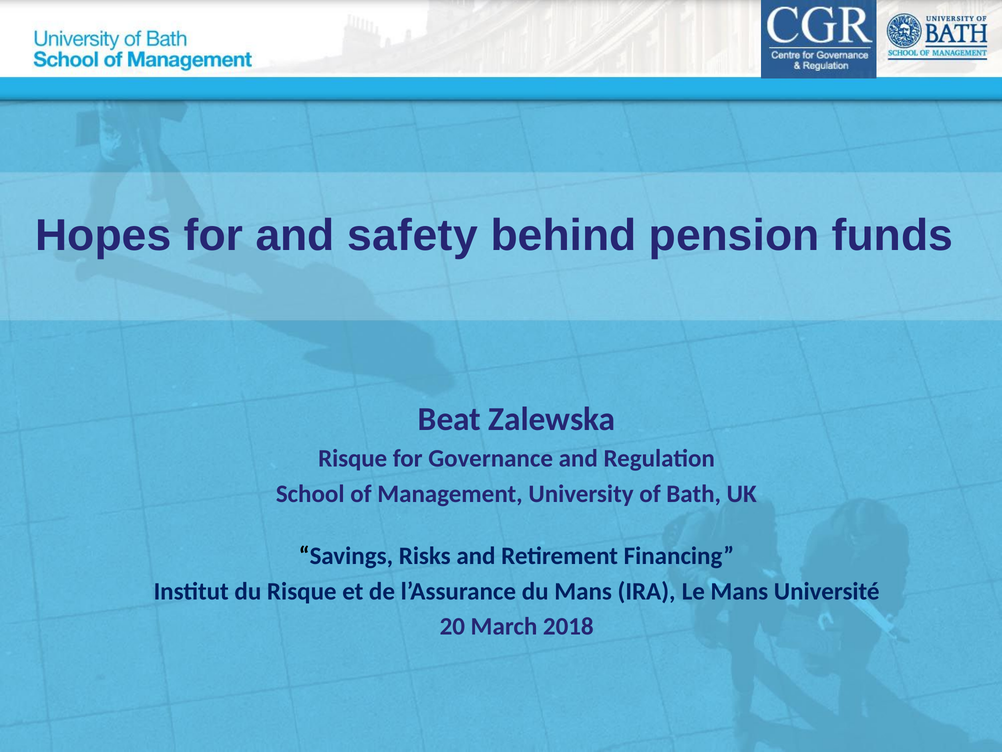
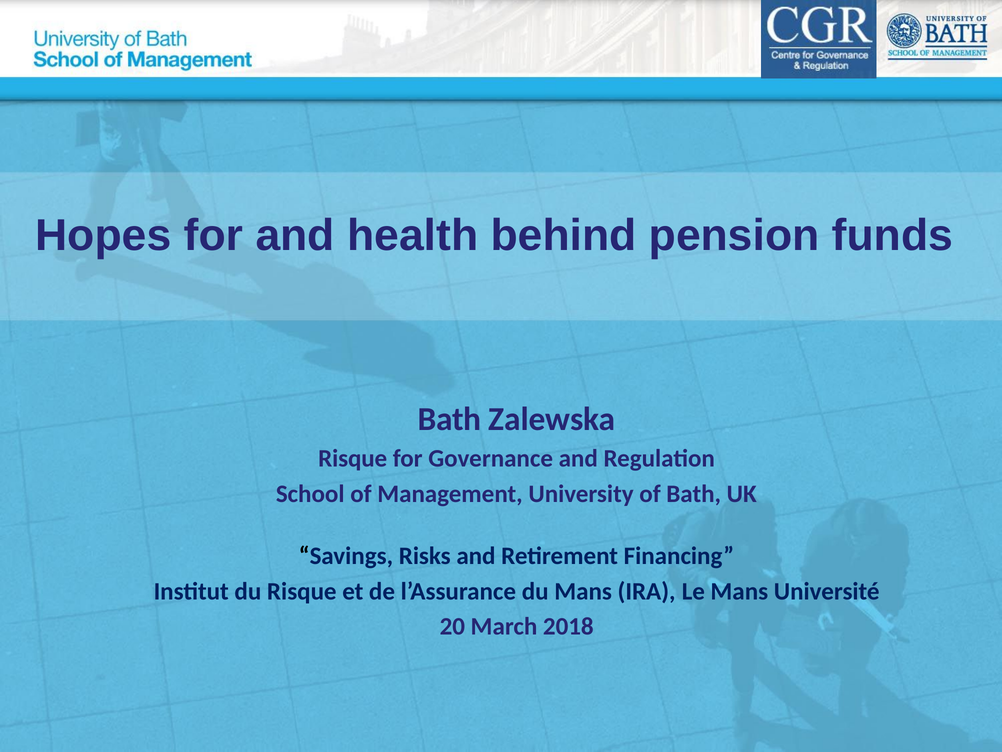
safety: safety -> health
Beat at (449, 419): Beat -> Bath
